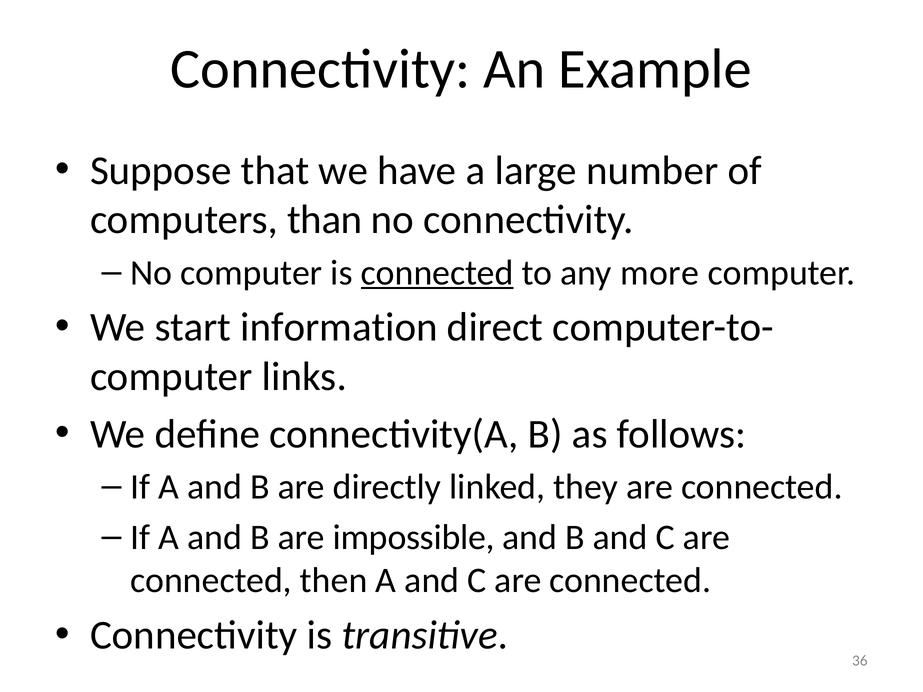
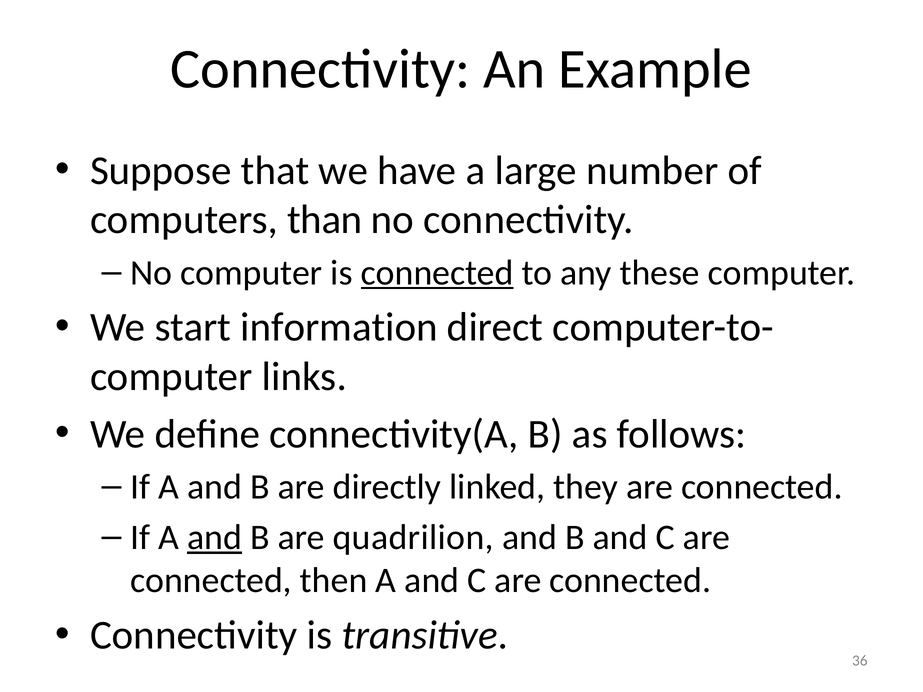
more: more -> these
and at (215, 538) underline: none -> present
impossible: impossible -> quadrilion
